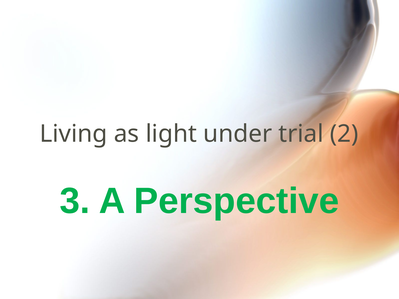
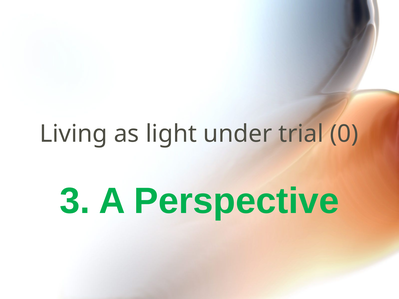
2: 2 -> 0
